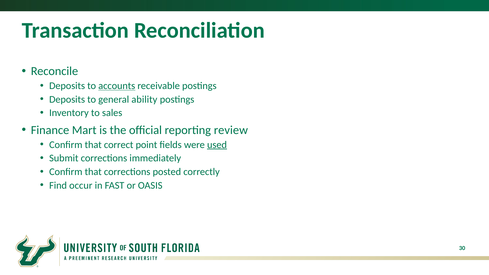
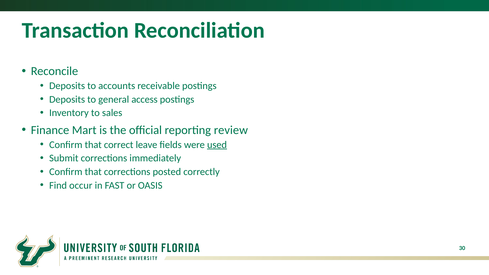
accounts underline: present -> none
ability: ability -> access
point: point -> leave
